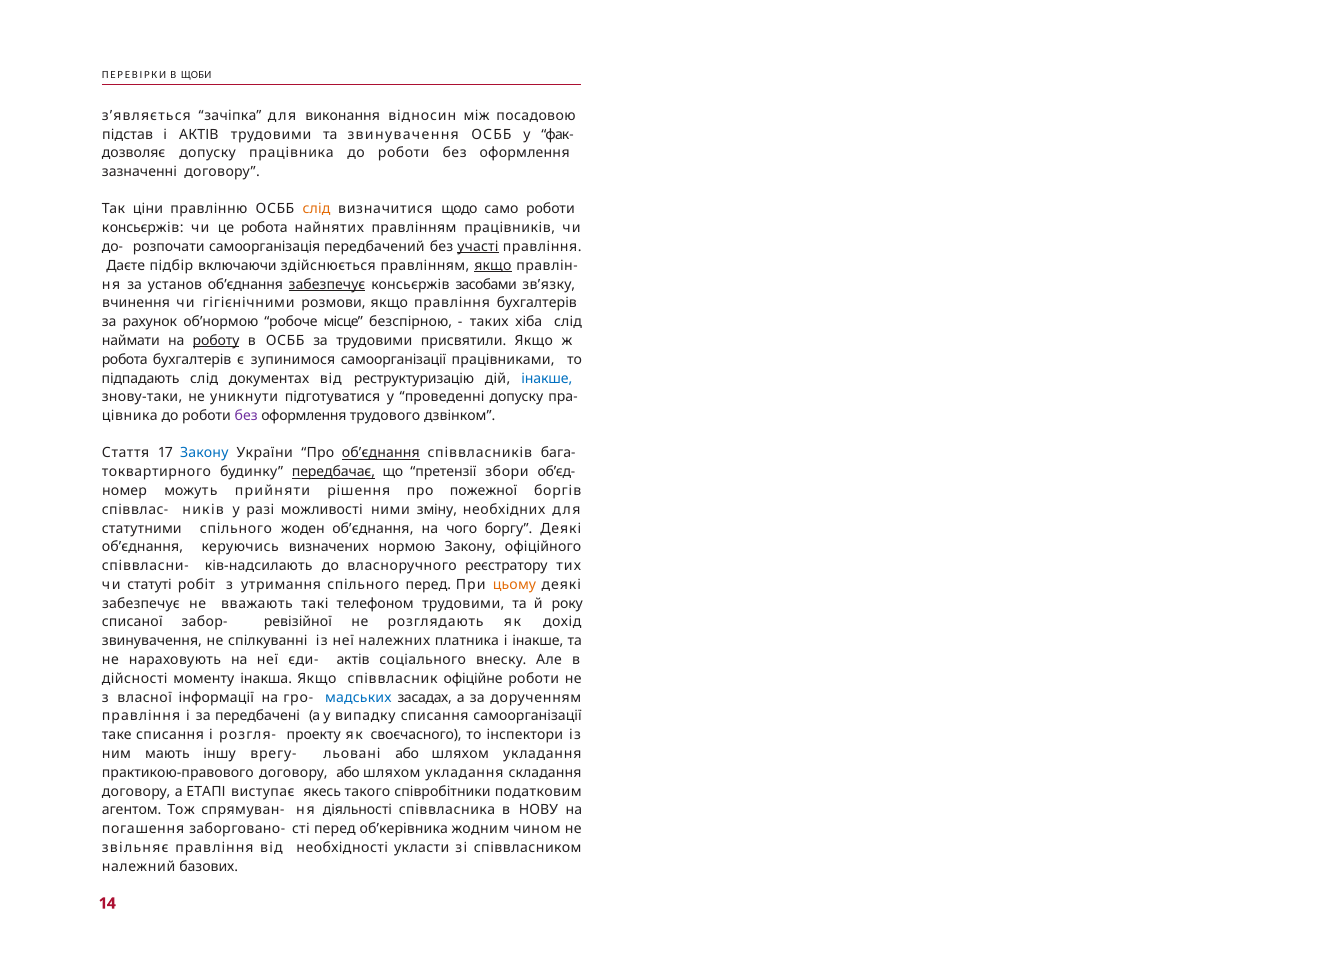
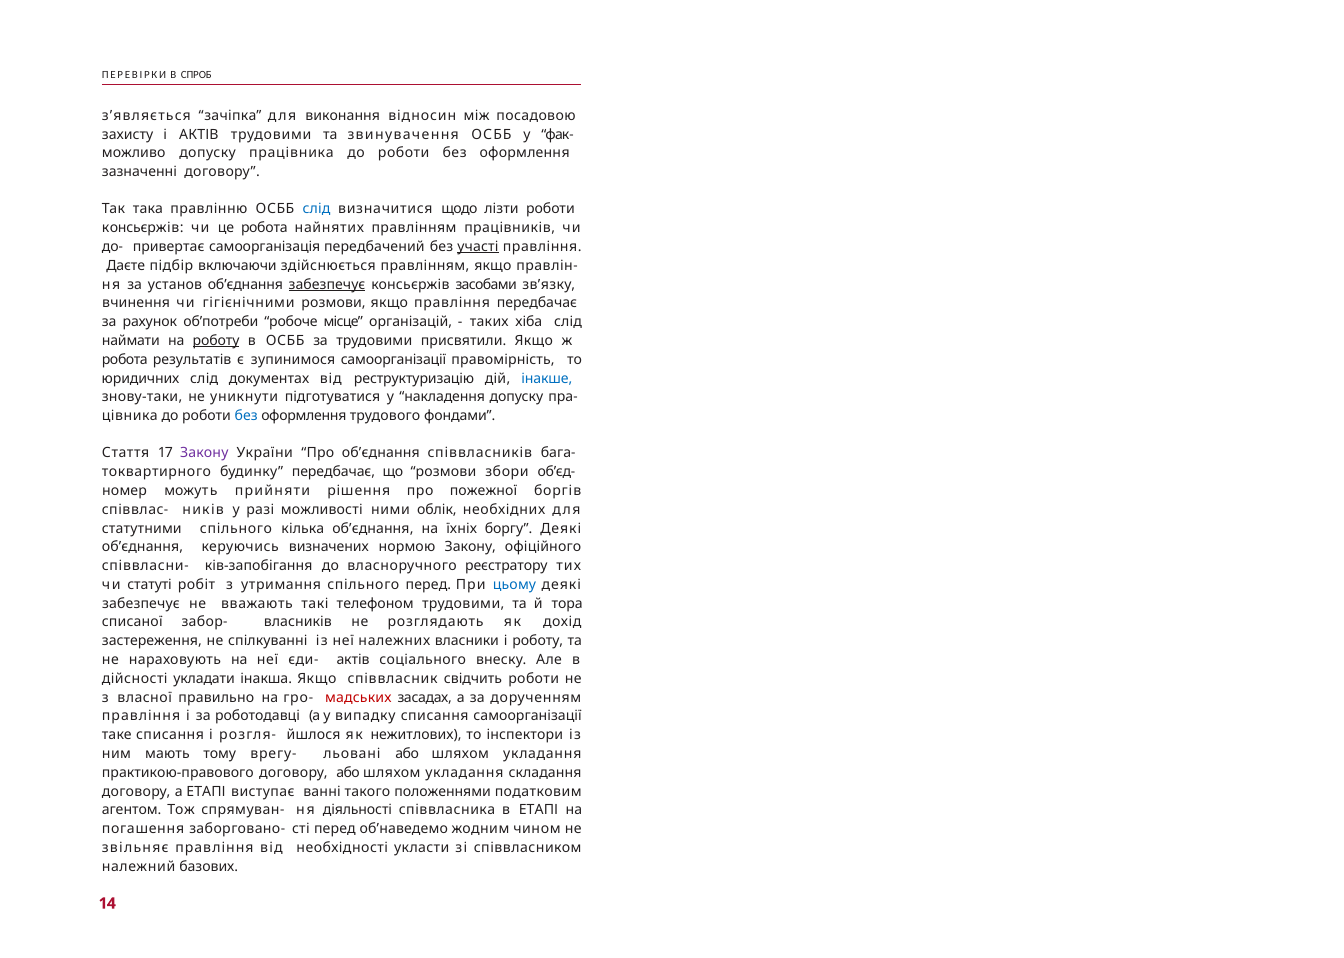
ЩОБИ: ЩОБИ -> СПРОБ
підстав: підстав -> захисту
дозволяє: дозволяє -> можливо
ціни: ціни -> така
слід at (316, 209) colour: orange -> blue
само: само -> лізти
розпочати: розпочати -> привертає
якщо at (493, 266) underline: present -> none
правління бухгалтерів: бухгалтерів -> передбачає
об’нормою: об’нормою -> об’потреби
безспірною: безспірною -> організацій
робота бухгалтерів: бухгалтерів -> результатів
працівниками: працівниками -> правомірність
підпадають: підпадають -> юридичних
проведенні: проведенні -> накладення
без at (246, 416) colour: purple -> blue
дзвінком: дзвінком -> фондами
Закону at (204, 453) colour: blue -> purple
об’єднання at (381, 453) underline: present -> none
передбачає at (333, 472) underline: present -> none
що претензії: претензії -> розмови
зміну: зміну -> облік
жоден: жоден -> кілька
чого: чого -> їхніх
ків-надсилають: ків-надсилають -> ків-запобігання
цьому colour: orange -> blue
року: року -> тора
ревізійної: ревізійної -> власників
звинувачення at (152, 641): звинувачення -> застереження
платника: платника -> власники
і інакше: інакше -> роботу
моменту: моменту -> укладати
офіційне: офіційне -> свідчить
інформації: інформації -> правильно
мадських colour: blue -> red
передбачені: передбачені -> роботодавці
проекту: проекту -> йшлося
своєчасного: своєчасного -> нежитлових
іншу: іншу -> тому
якесь: якесь -> ванні
співробітники: співробітники -> положеннями
в НОВУ: НОВУ -> ЕТАПІ
об’керівника: об’керівника -> об’наведемо
